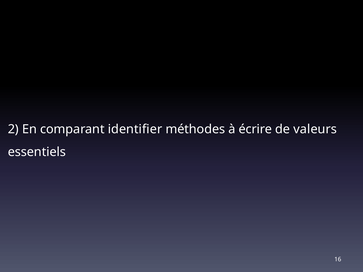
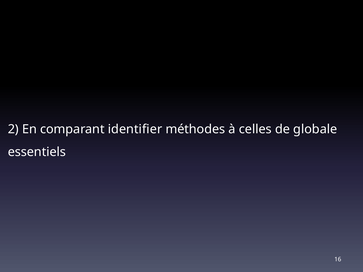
écrire: écrire -> celles
valeurs: valeurs -> globale
